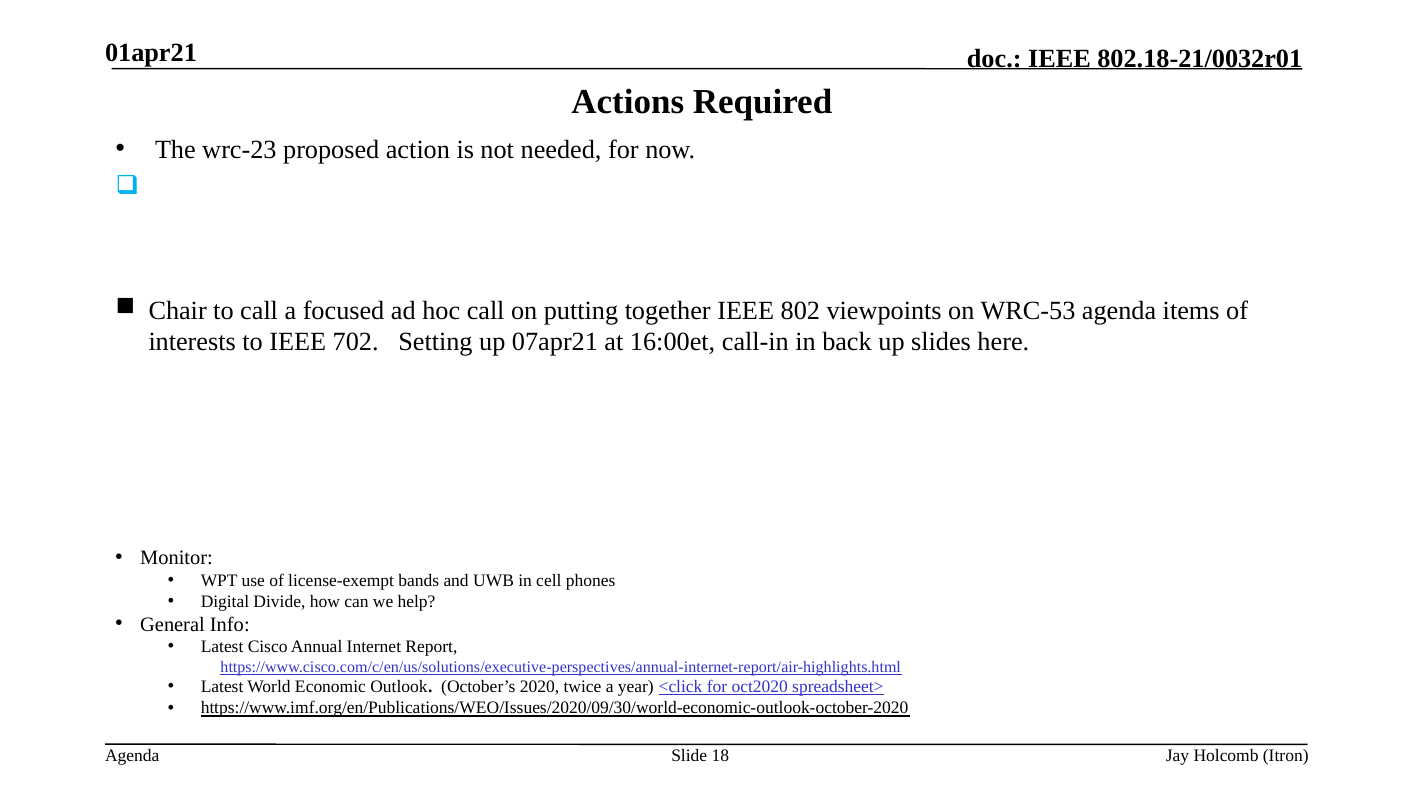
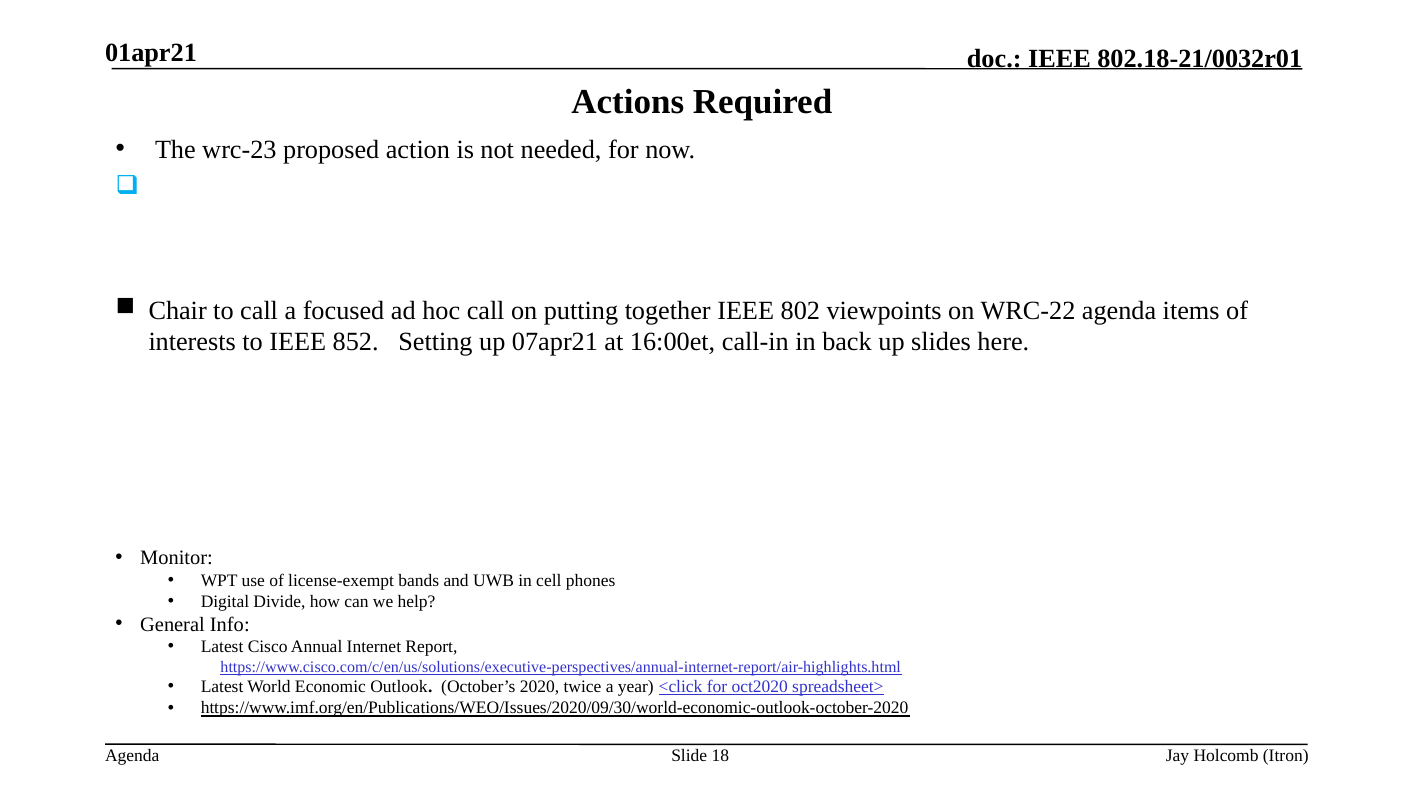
WRC-53: WRC-53 -> WRC-22
702: 702 -> 852
